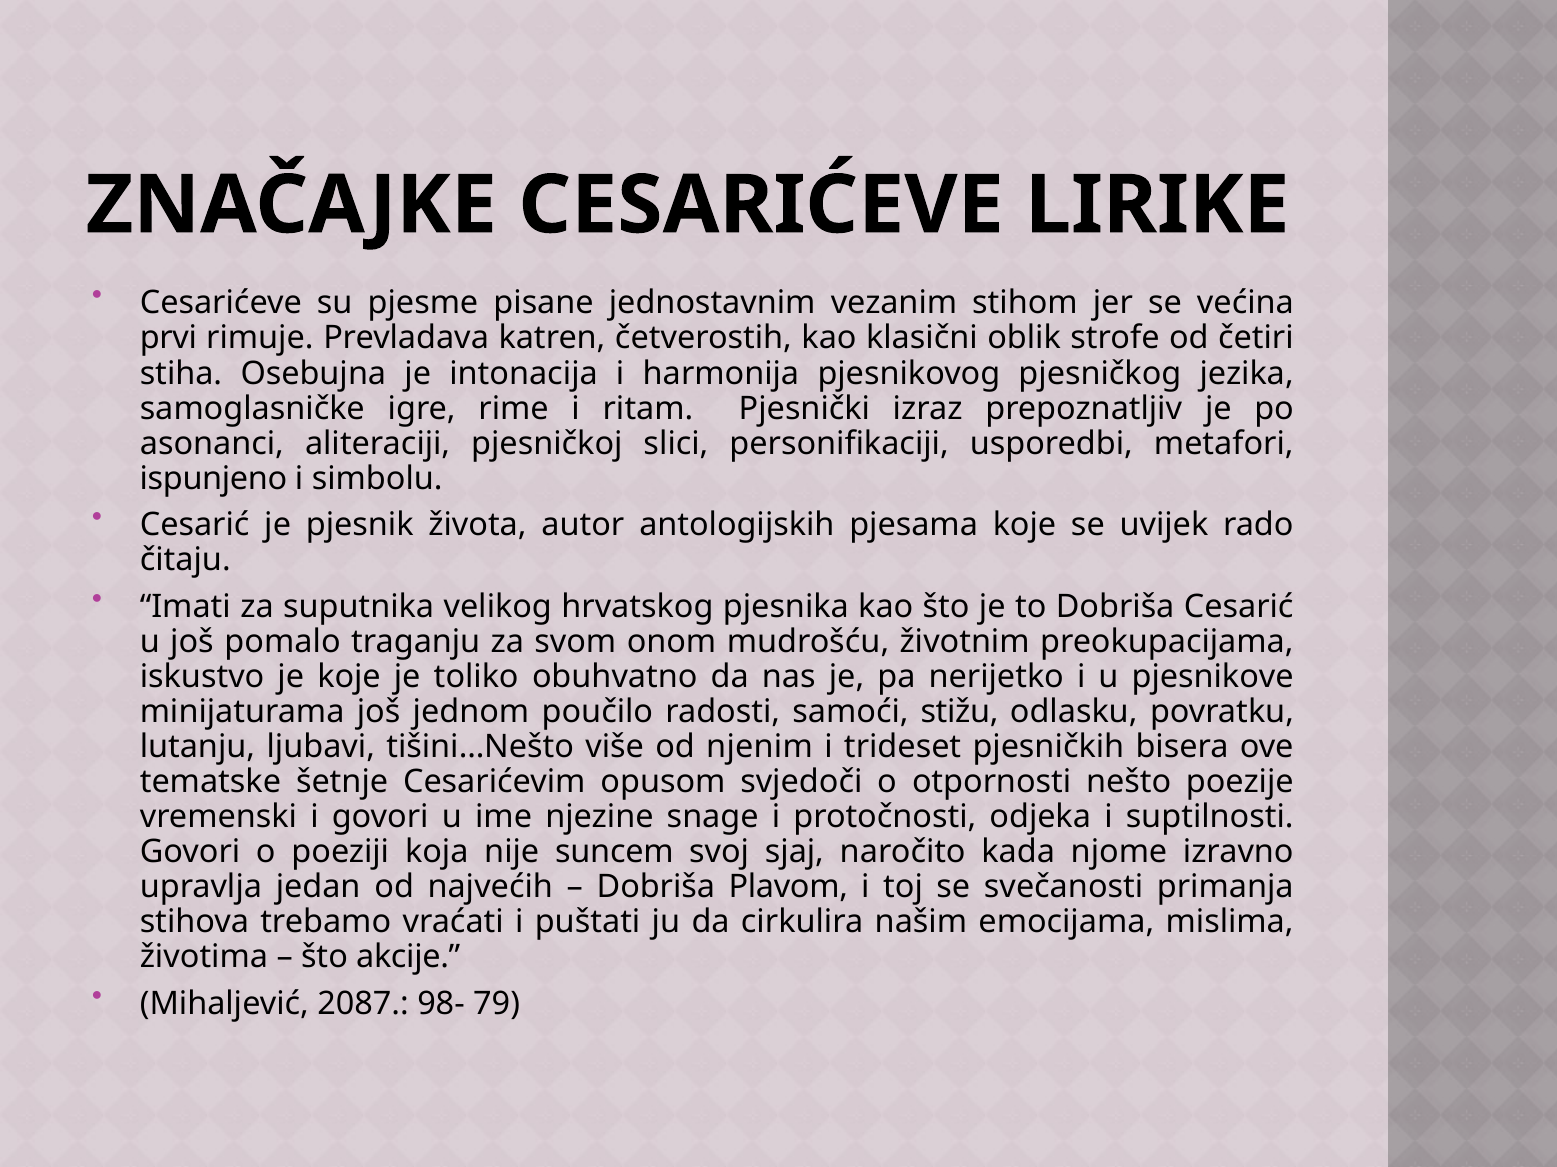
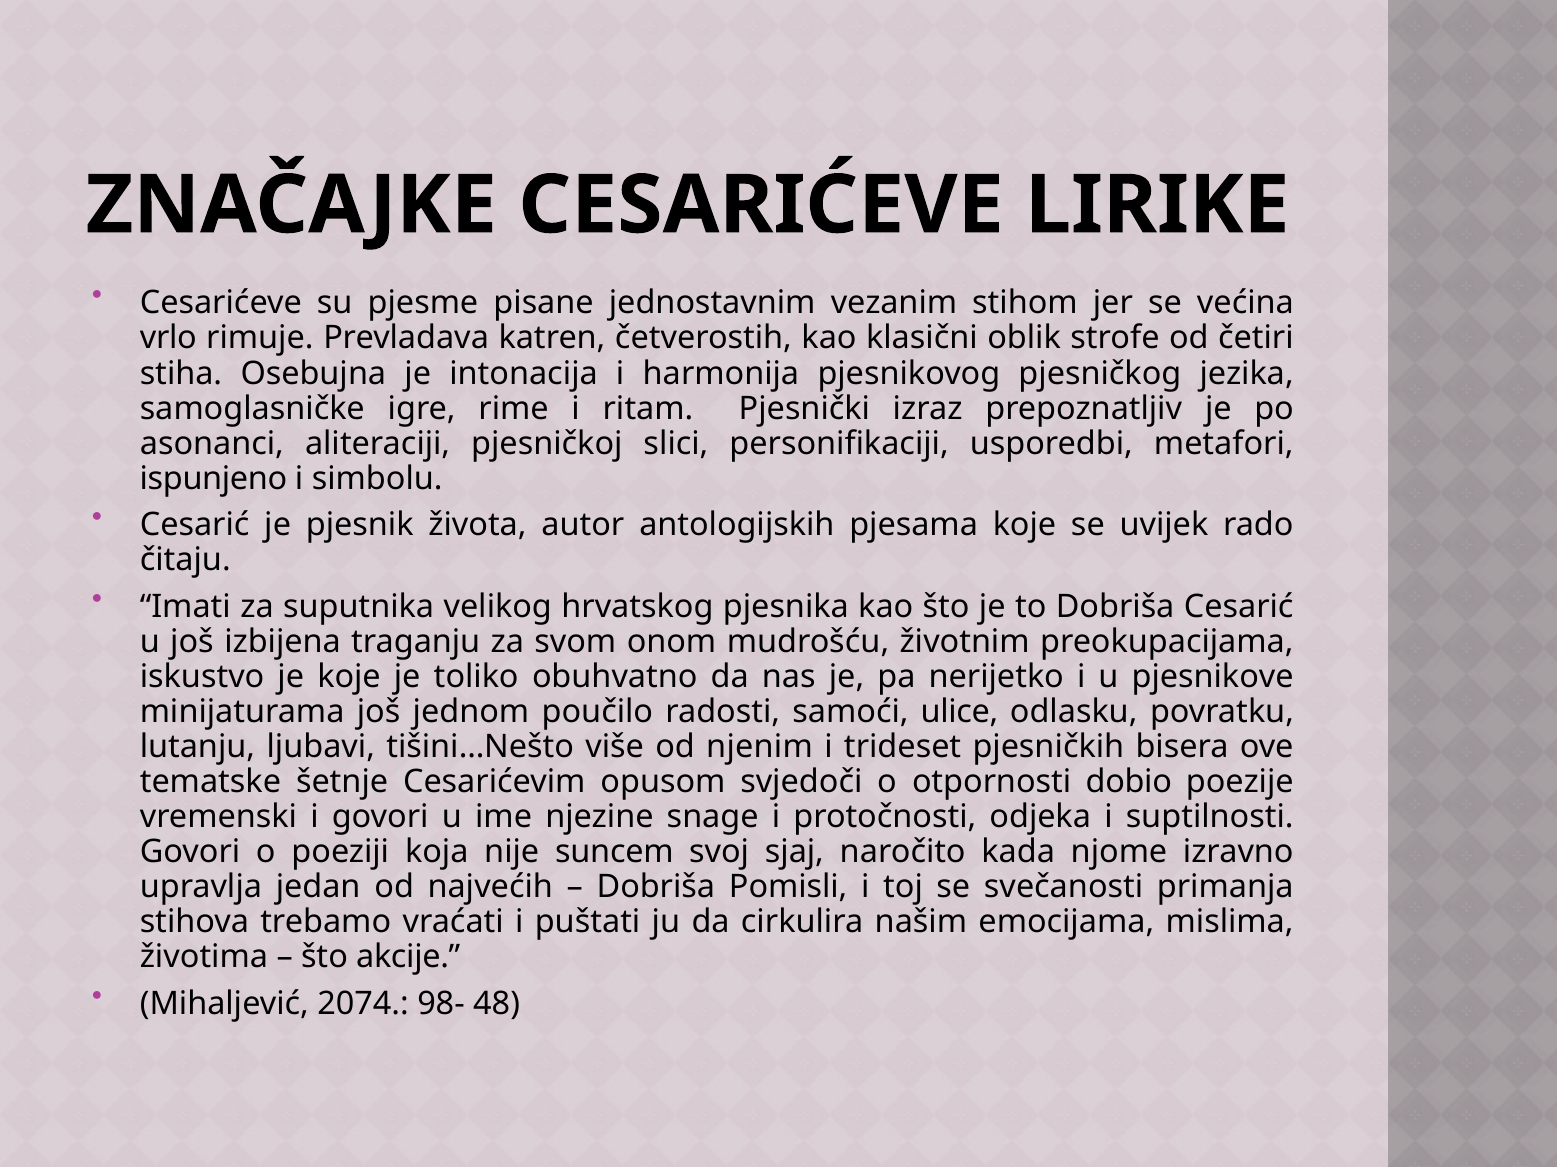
prvi: prvi -> vrlo
pomalo: pomalo -> izbijena
stižu: stižu -> ulice
nešto: nešto -> dobio
Plavom: Plavom -> Pomisli
2087: 2087 -> 2074
79: 79 -> 48
